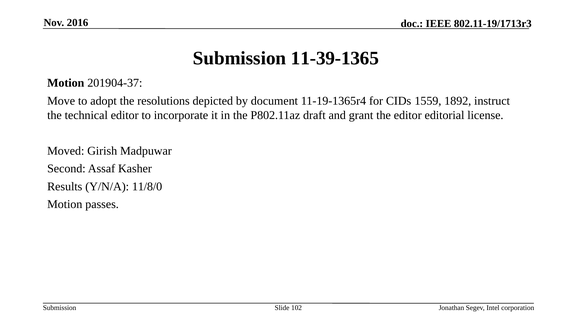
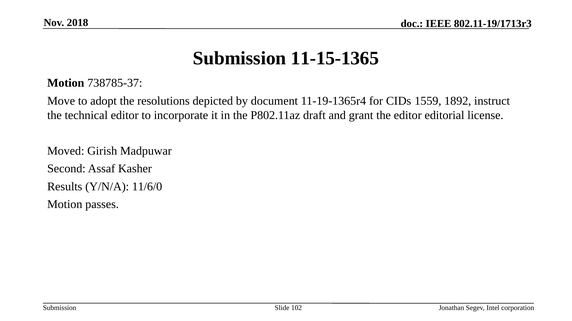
2016: 2016 -> 2018
11-39-1365: 11-39-1365 -> 11-15-1365
201904-37: 201904-37 -> 738785-37
11/8/0: 11/8/0 -> 11/6/0
